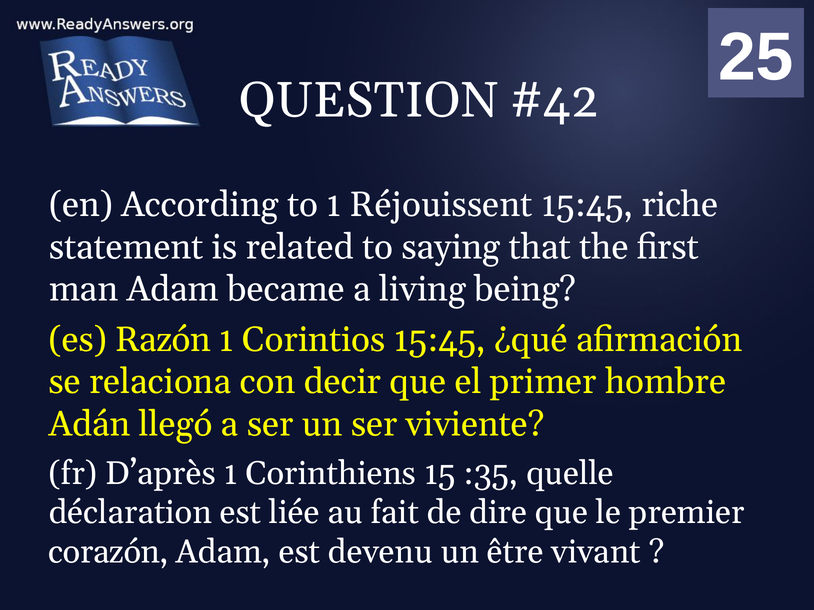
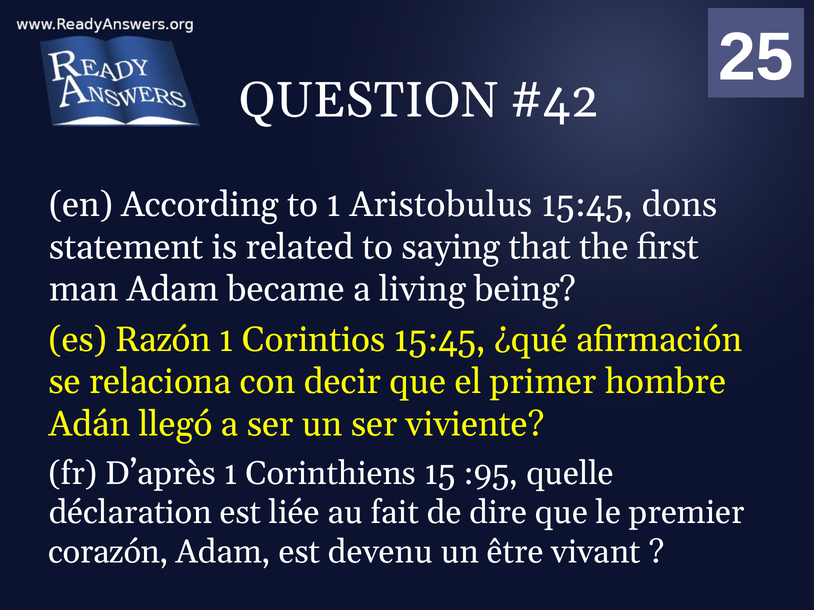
Réjouissent: Réjouissent -> Aristobulus
riche: riche -> dons
:35: :35 -> :95
